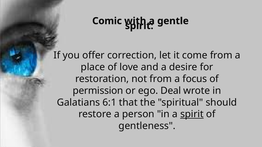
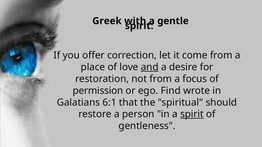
Comic: Comic -> Greek
and underline: none -> present
Deal: Deal -> Find
